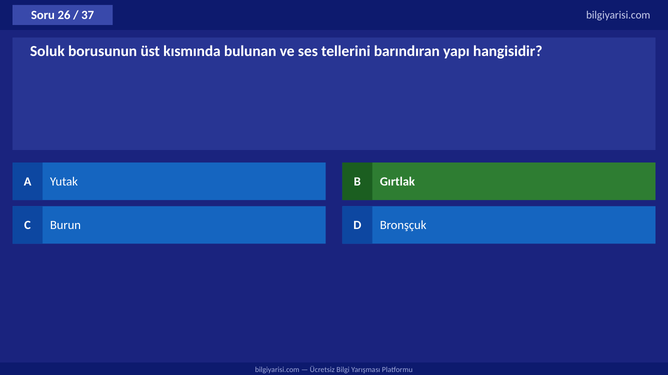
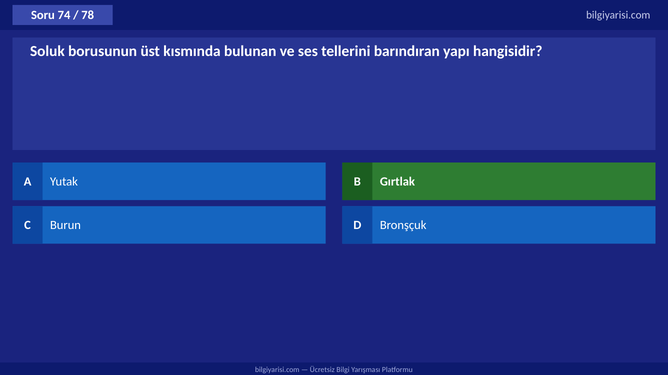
26: 26 -> 74
37: 37 -> 78
